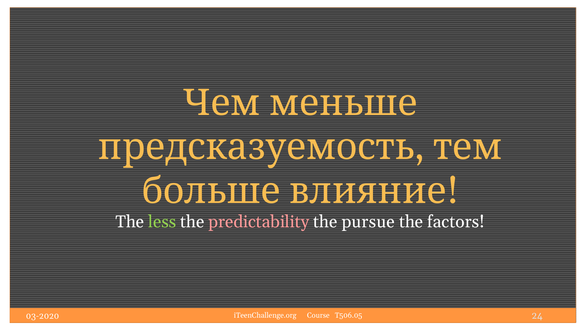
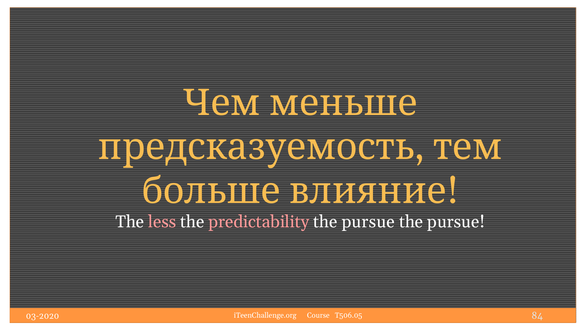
less colour: light green -> pink
factors at (456, 222): factors -> pursue
24: 24 -> 84
